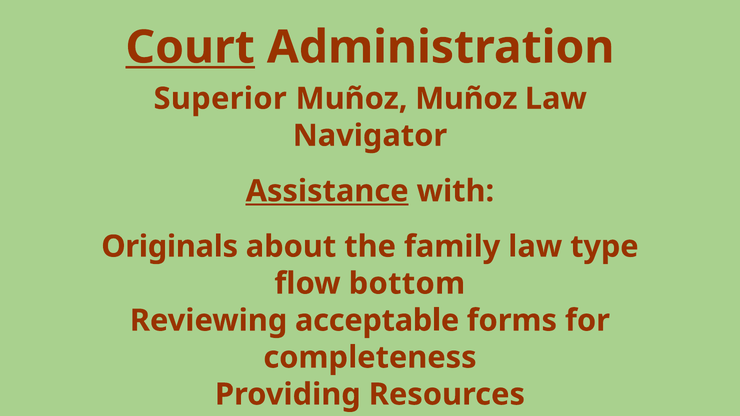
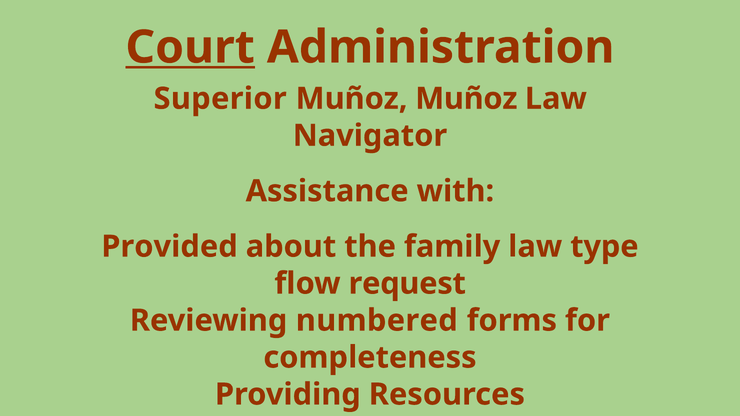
Assistance underline: present -> none
Originals: Originals -> Provided
bottom: bottom -> request
acceptable: acceptable -> numbered
